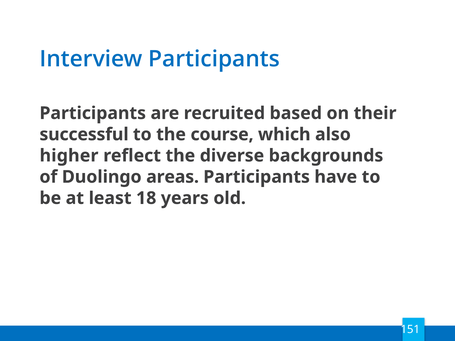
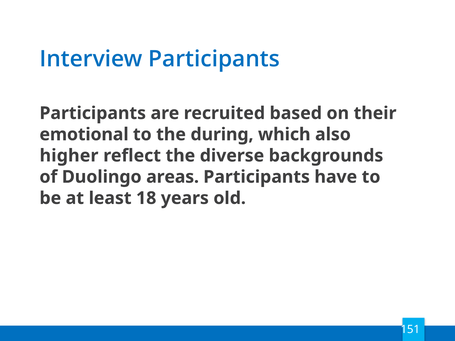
successful: successful -> emotional
course: course -> during
